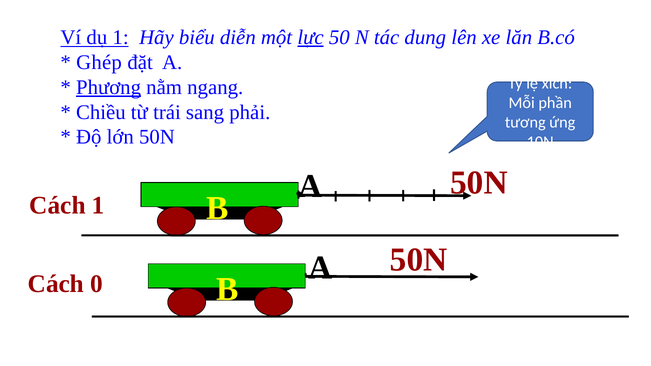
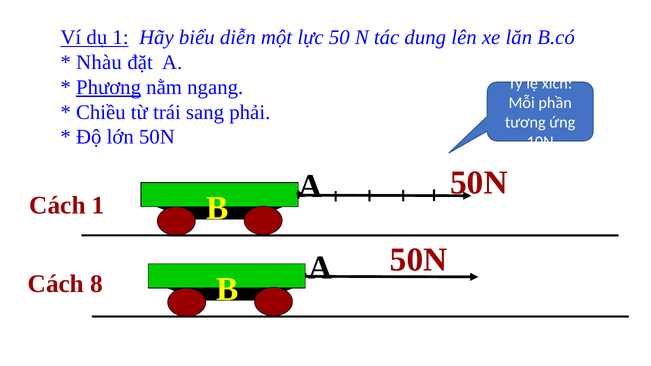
lực underline: present -> none
Ghép: Ghép -> Nhàu
0: 0 -> 8
